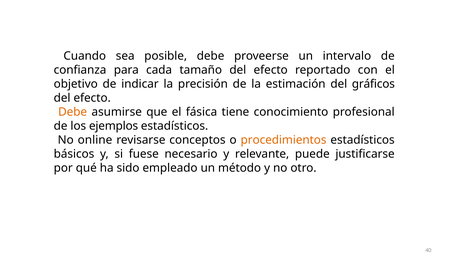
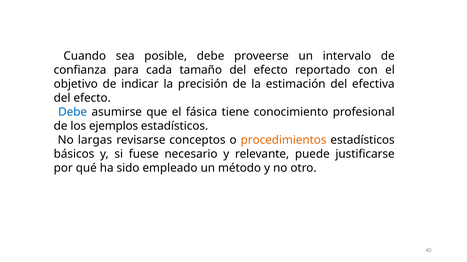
gráficos: gráficos -> efectiva
Debe at (73, 112) colour: orange -> blue
online: online -> largas
